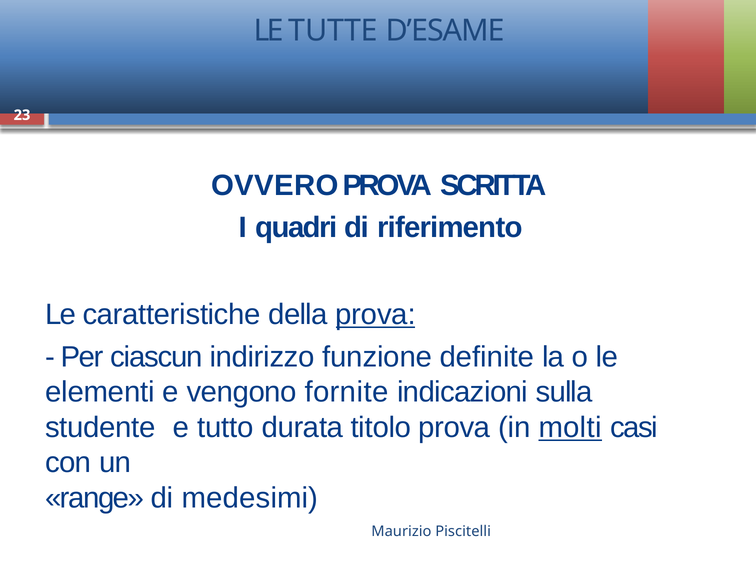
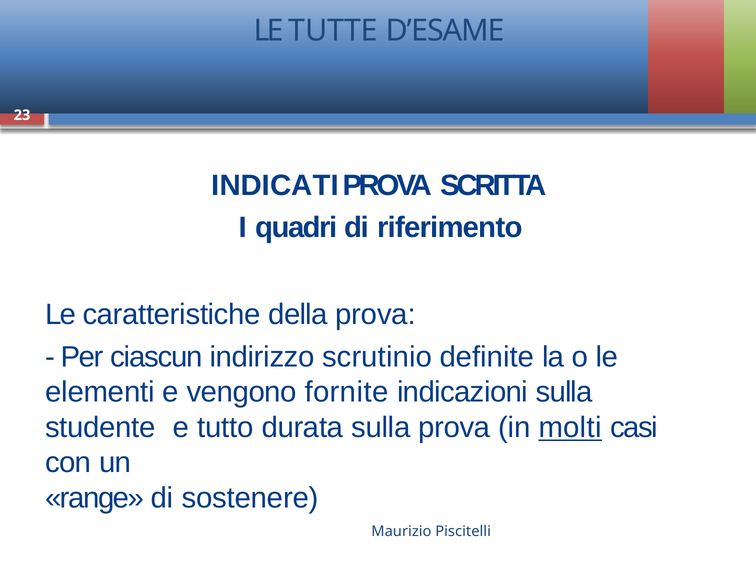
OVVERO: OVVERO -> INDICATI
prova at (376, 315) underline: present -> none
funzione: funzione -> scrutinio
durata titolo: titolo -> sulla
medesimi: medesimi -> sostenere
